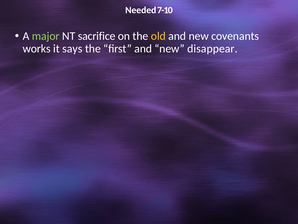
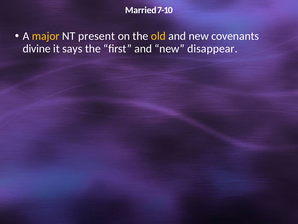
Needed: Needed -> Married
major colour: light green -> yellow
sacrifice: sacrifice -> present
works: works -> divine
